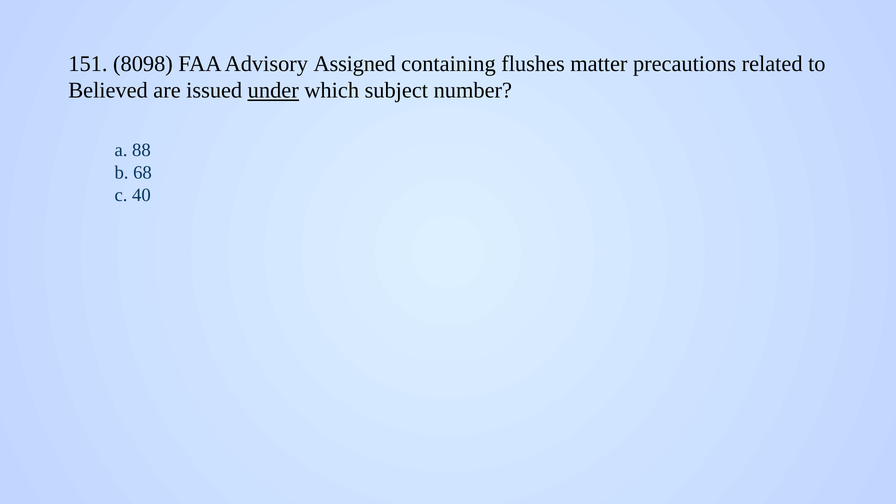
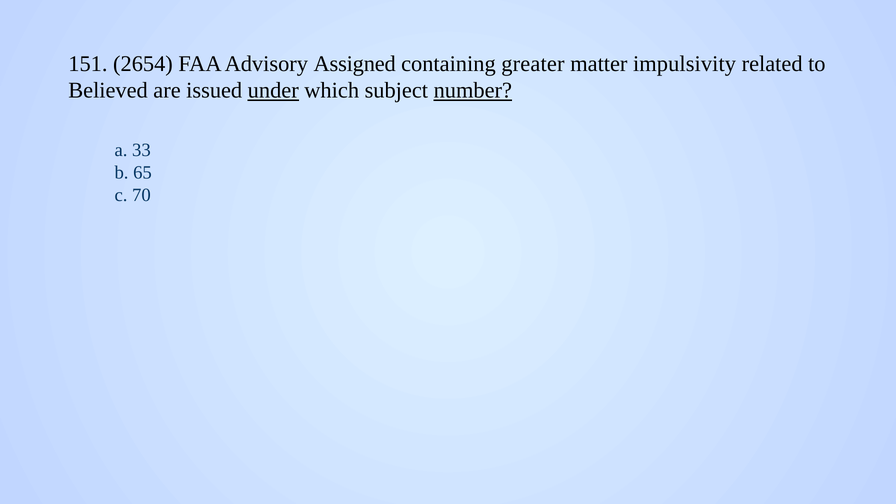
8098: 8098 -> 2654
flushes: flushes -> greater
precautions: precautions -> impulsivity
number underline: none -> present
88: 88 -> 33
68: 68 -> 65
40: 40 -> 70
